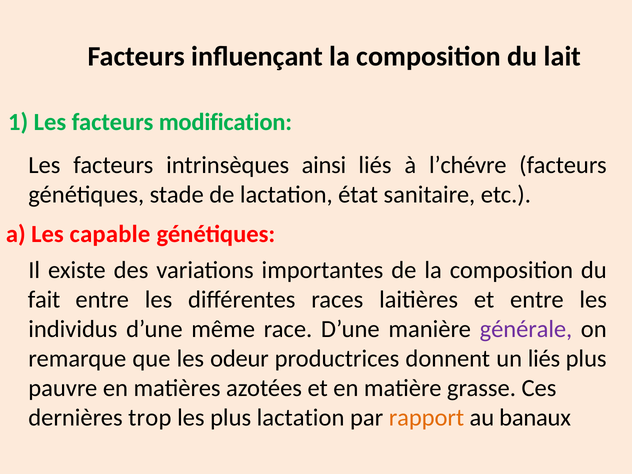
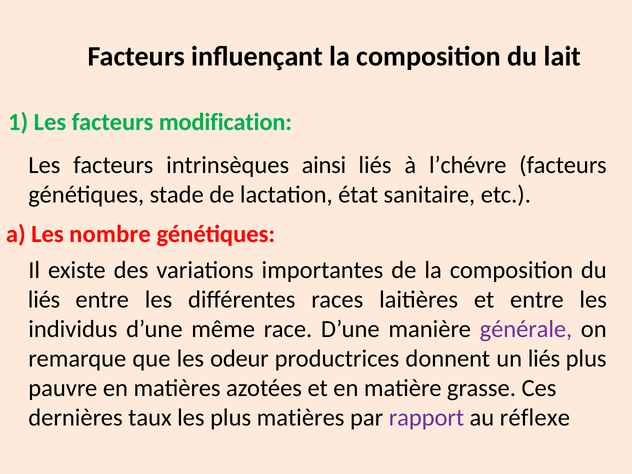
capable: capable -> nombre
fait at (44, 300): fait -> liés
trop: trop -> taux
plus lactation: lactation -> matières
rapport colour: orange -> purple
banaux: banaux -> réflexe
